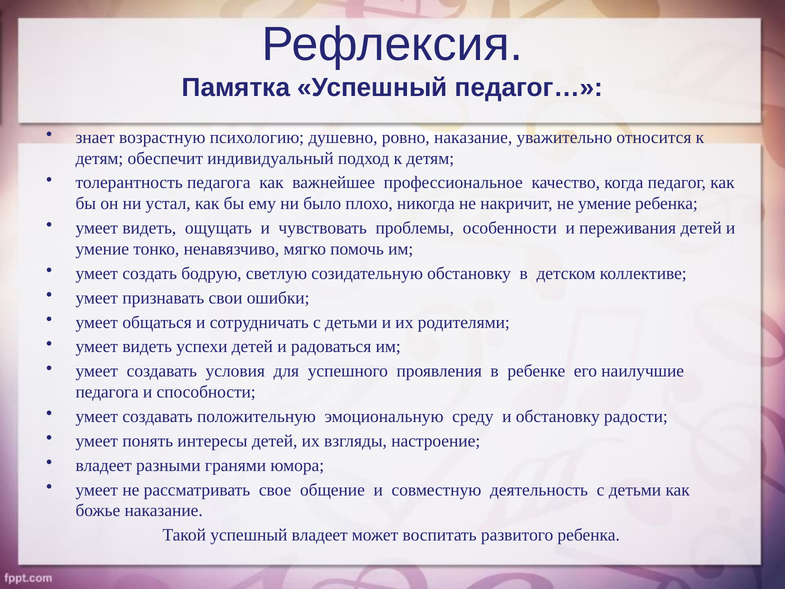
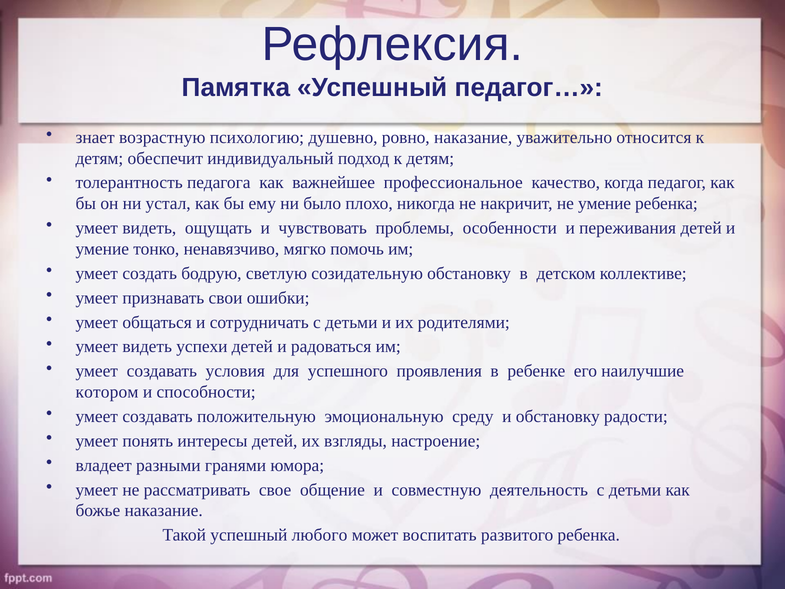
педагога at (107, 392): педагога -> котором
успешный владеет: владеет -> любого
